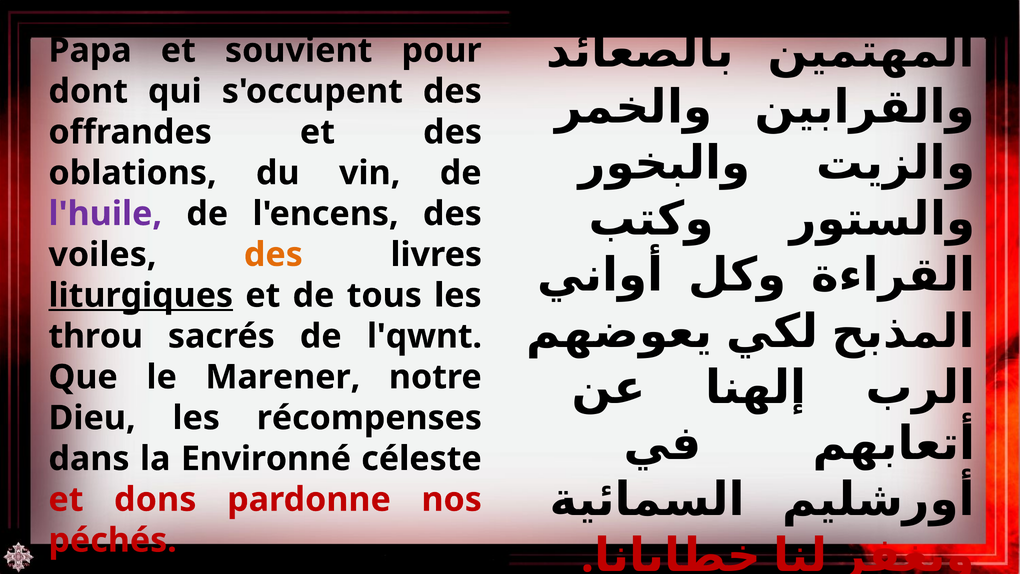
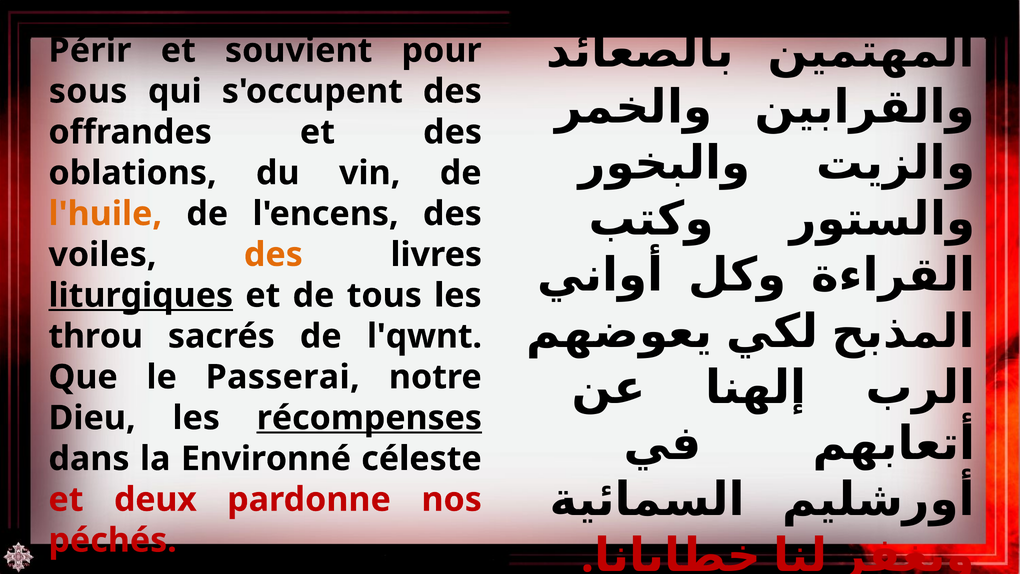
Papa: Papa -> Périr
dont: dont -> sous
l'huile colour: purple -> orange
Marener: Marener -> Passerai
récompenses underline: none -> present
dons: dons -> deux
